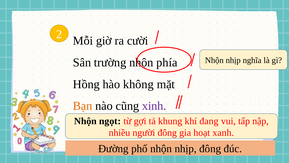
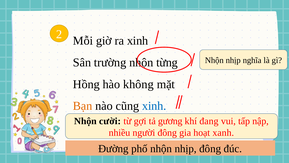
ra cười: cười -> xinh
phía: phía -> từng
xinh at (154, 106) colour: purple -> blue
ngọt: ngọt -> cười
khung: khung -> gương
